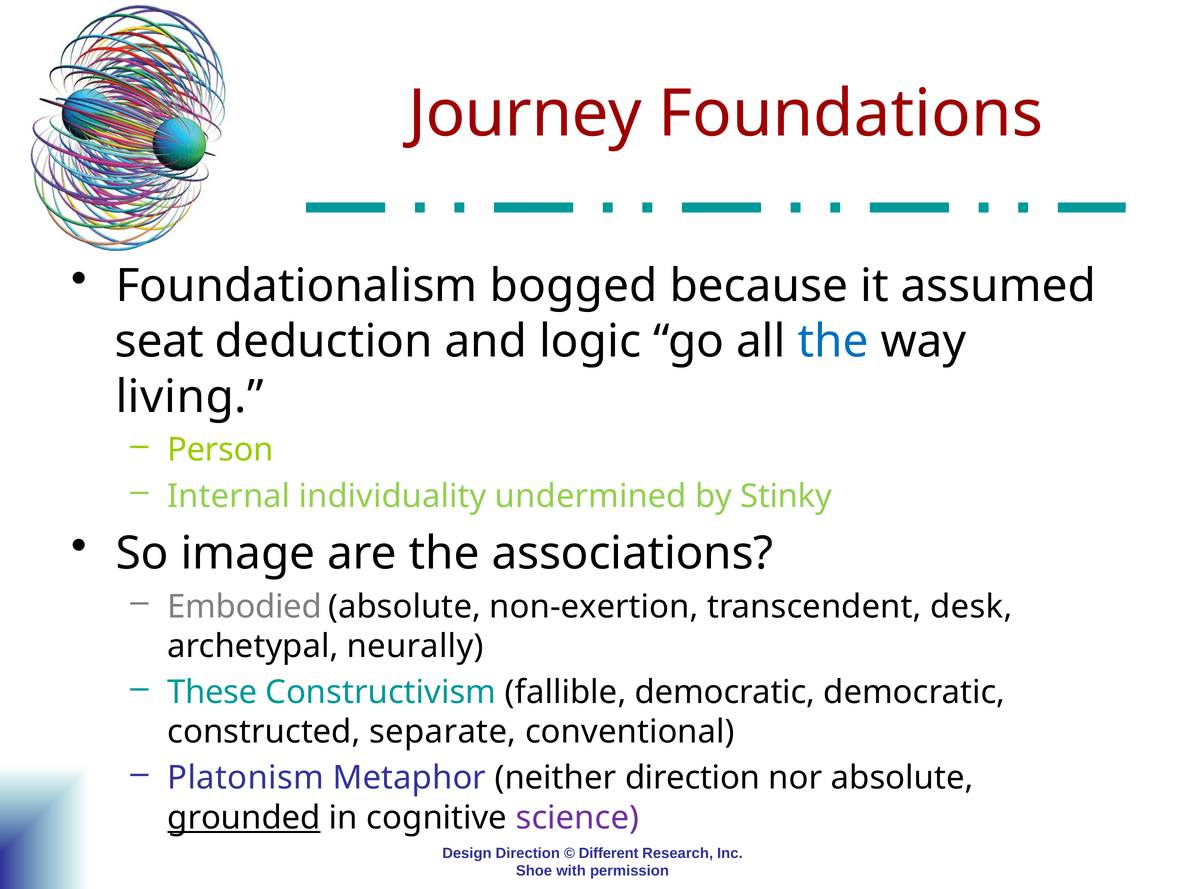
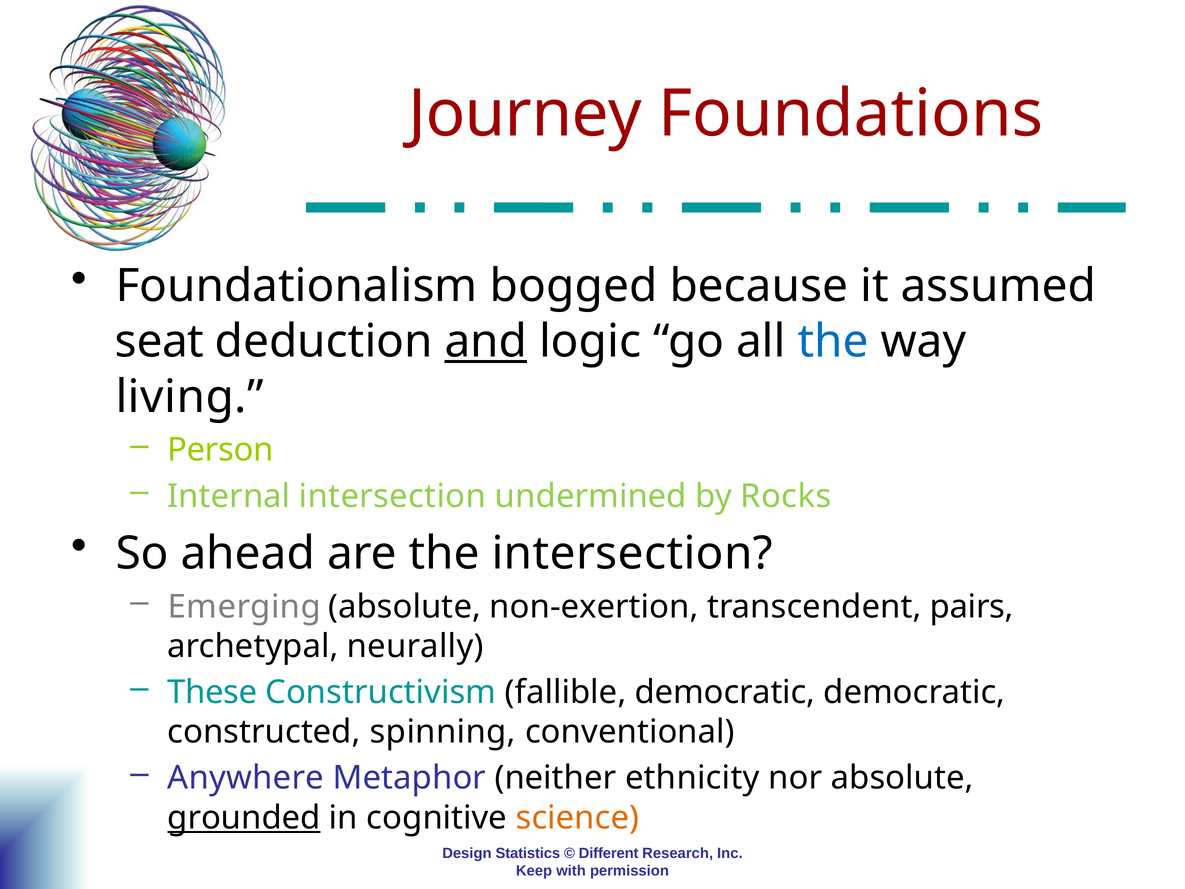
and underline: none -> present
Internal individuality: individuality -> intersection
Stinky: Stinky -> Rocks
image: image -> ahead
the associations: associations -> intersection
Embodied: Embodied -> Emerging
desk: desk -> pairs
separate: separate -> spinning
Platonism: Platonism -> Anywhere
neither direction: direction -> ethnicity
science colour: purple -> orange
Design Direction: Direction -> Statistics
Shoe: Shoe -> Keep
